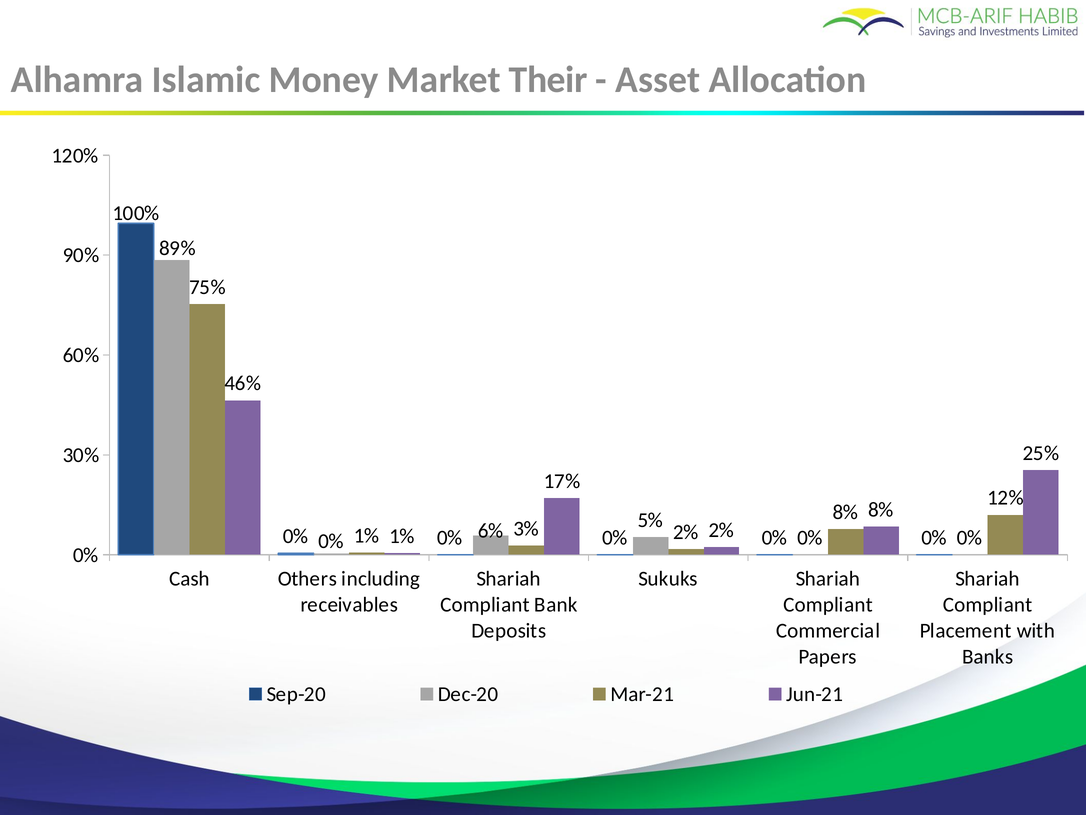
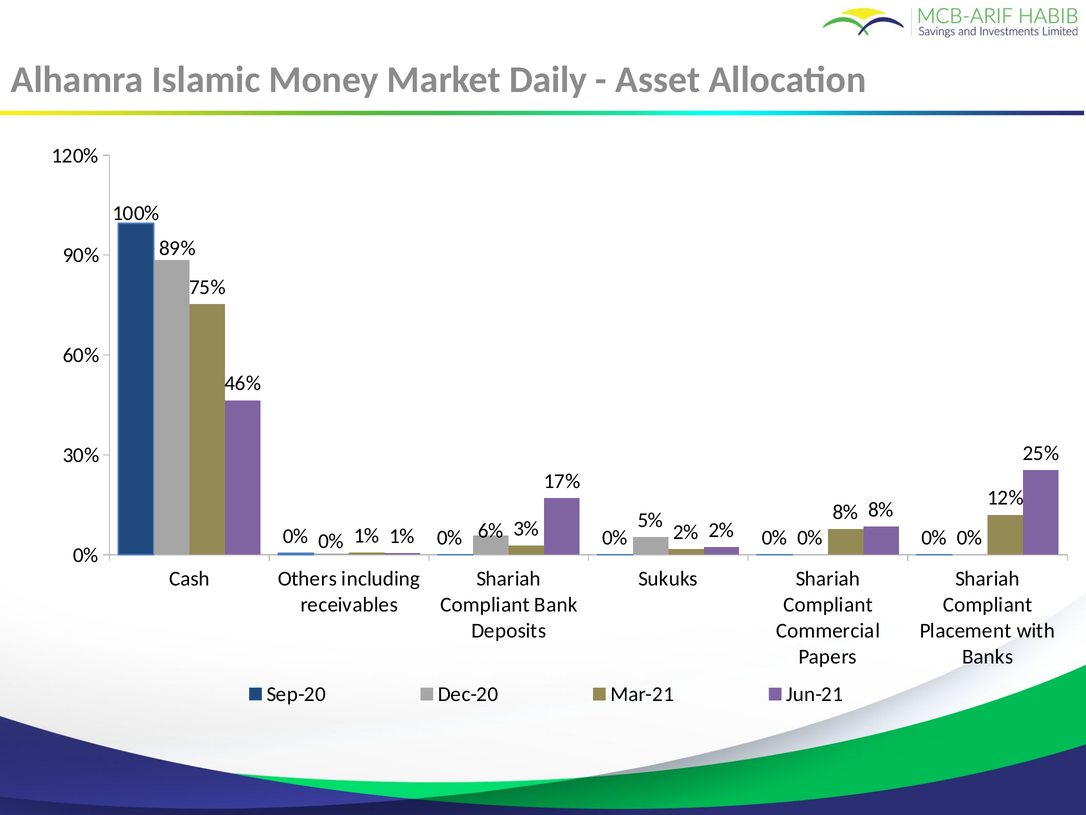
Their: Their -> Daily
